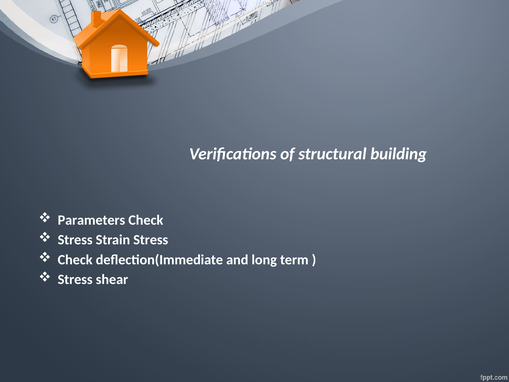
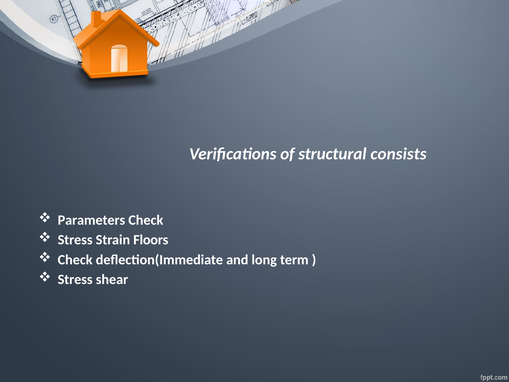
building: building -> consists
Strain Stress: Stress -> Floors
